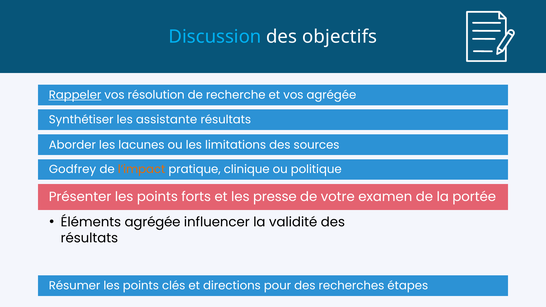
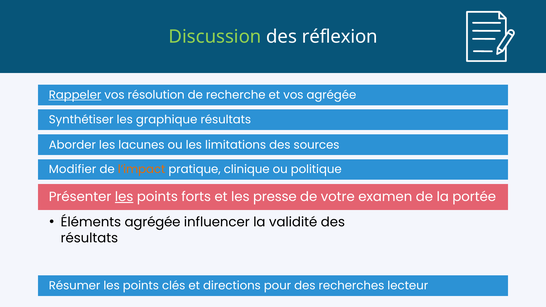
Discussion colour: light blue -> light green
objectifs: objectifs -> réflexion
assistante: assistante -> graphique
Godfrey: Godfrey -> Modifier
les at (124, 197) underline: none -> present
étapes: étapes -> lecteur
